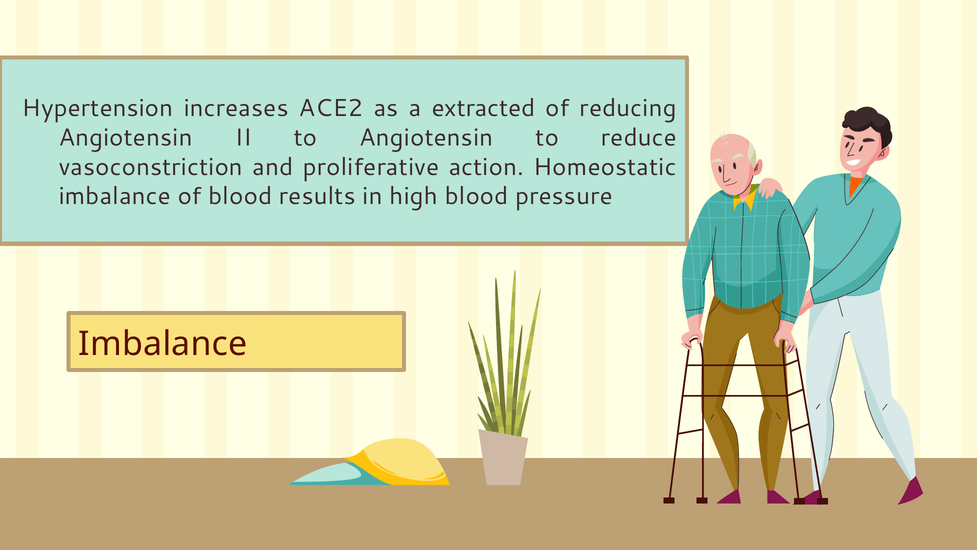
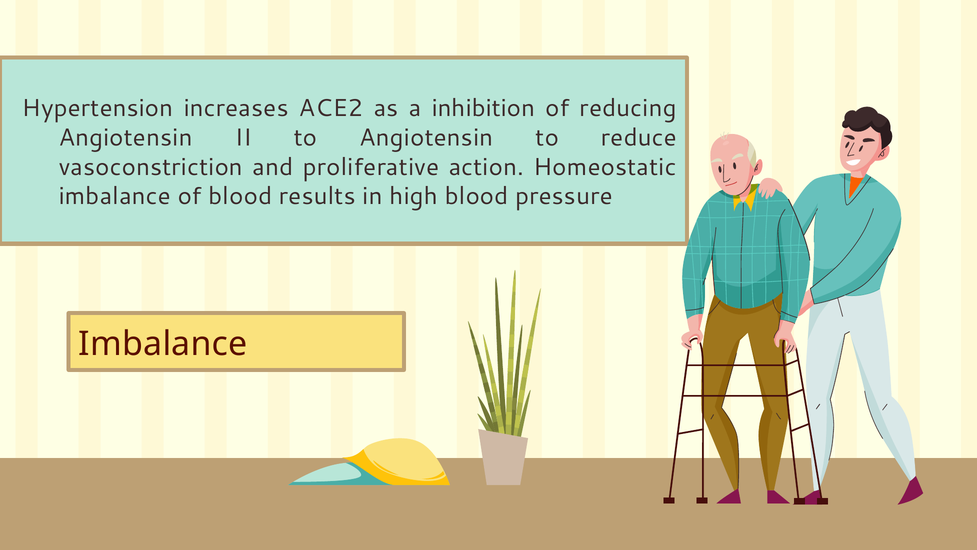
extracted: extracted -> inhibition
